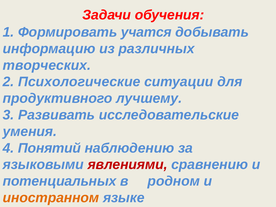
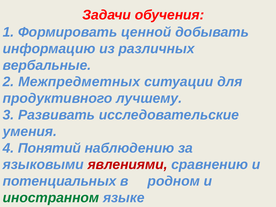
учатся: учатся -> ценной
творческих: творческих -> вербальные
Психологические: Психологические -> Межпредметных
иностранном colour: orange -> green
